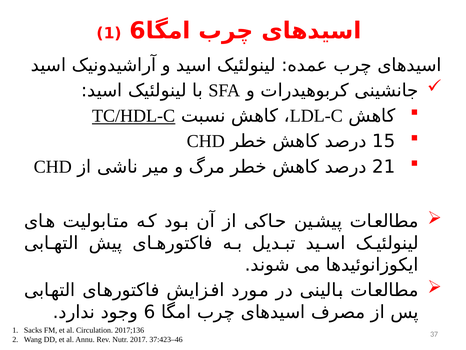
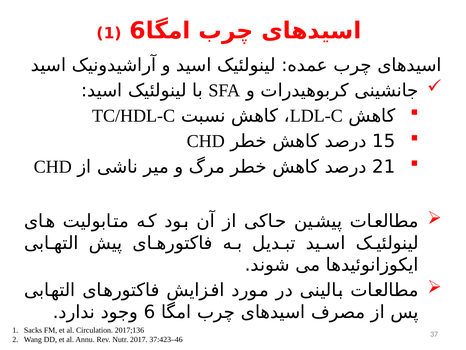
TC/HDL-C underline: present -> none
